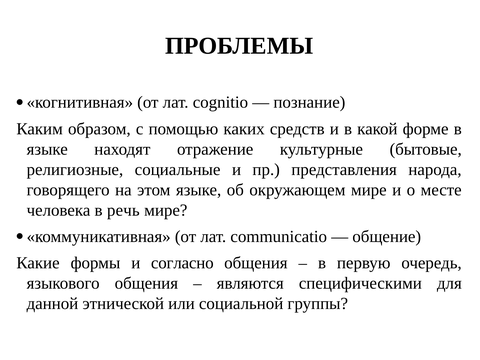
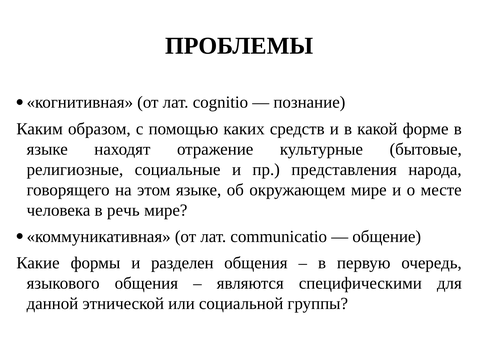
согласно: согласно -> разделен
